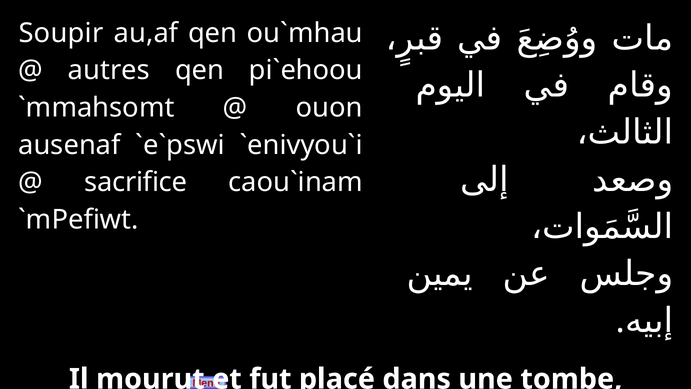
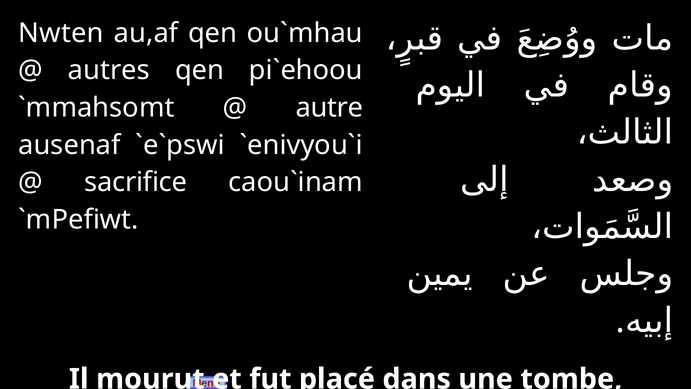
Soupir: Soupir -> Nwten
ouon: ouon -> autre
